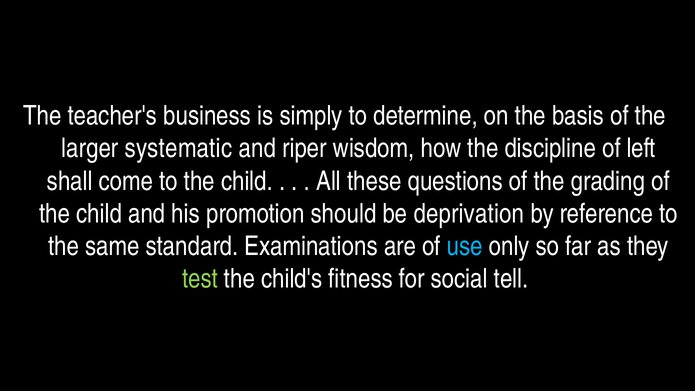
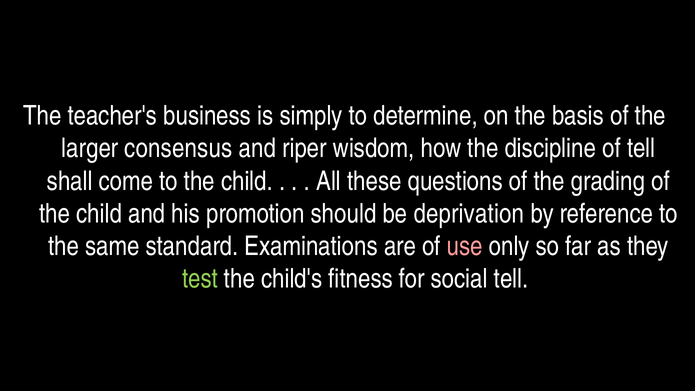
systematic: systematic -> consensus
of left: left -> tell
use colour: light blue -> pink
